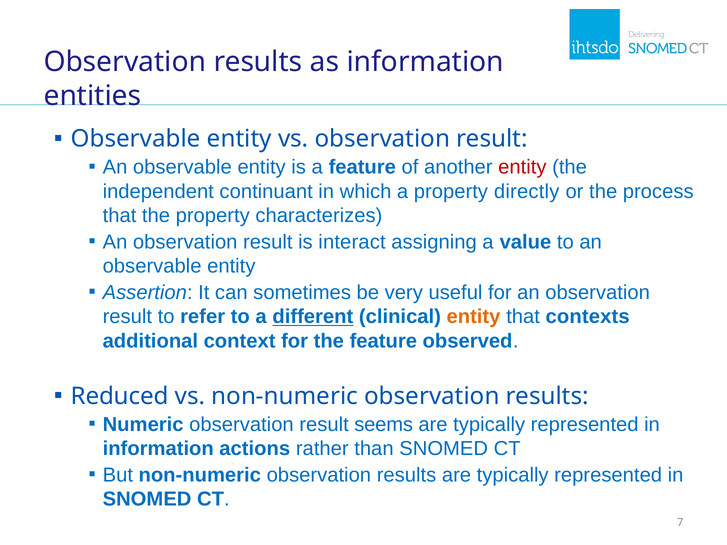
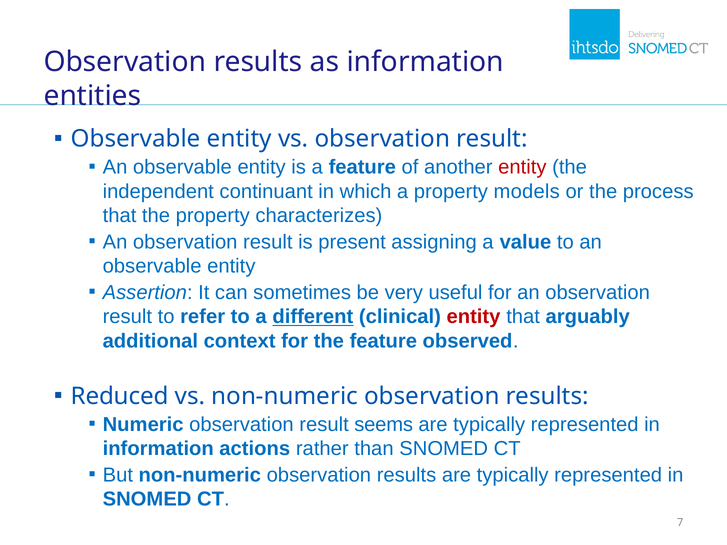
directly: directly -> models
interact: interact -> present
entity at (473, 317) colour: orange -> red
contexts: contexts -> arguably
